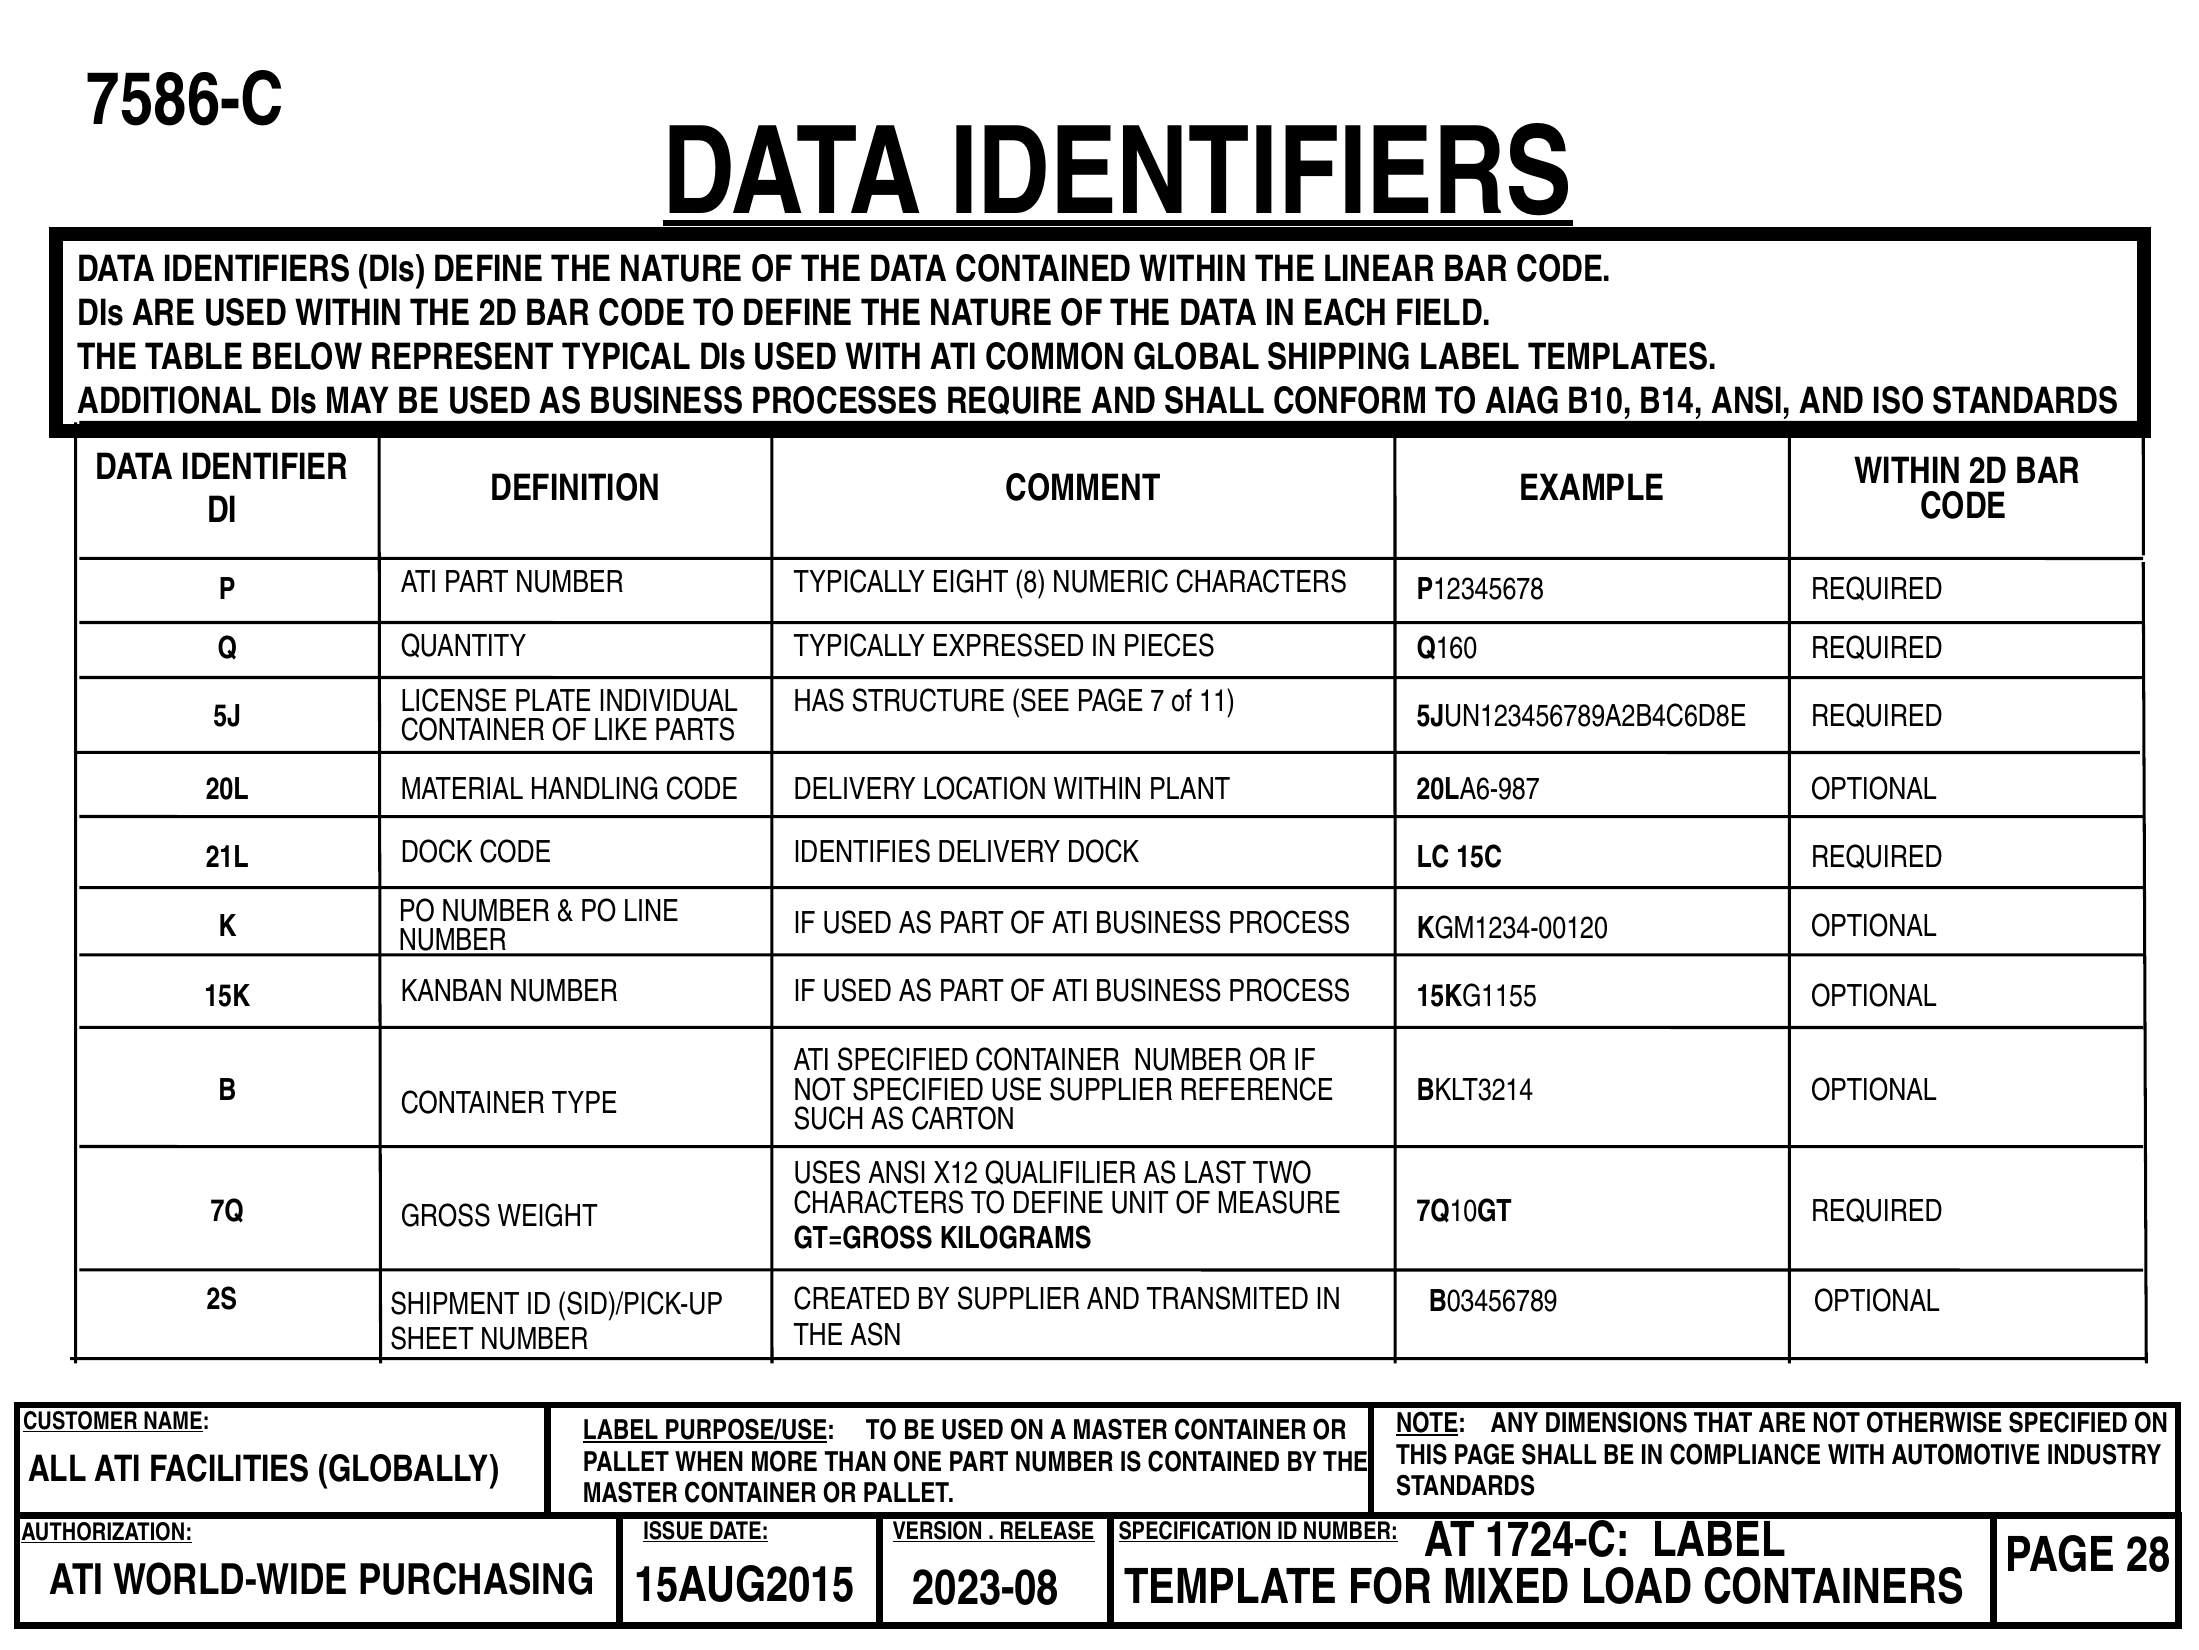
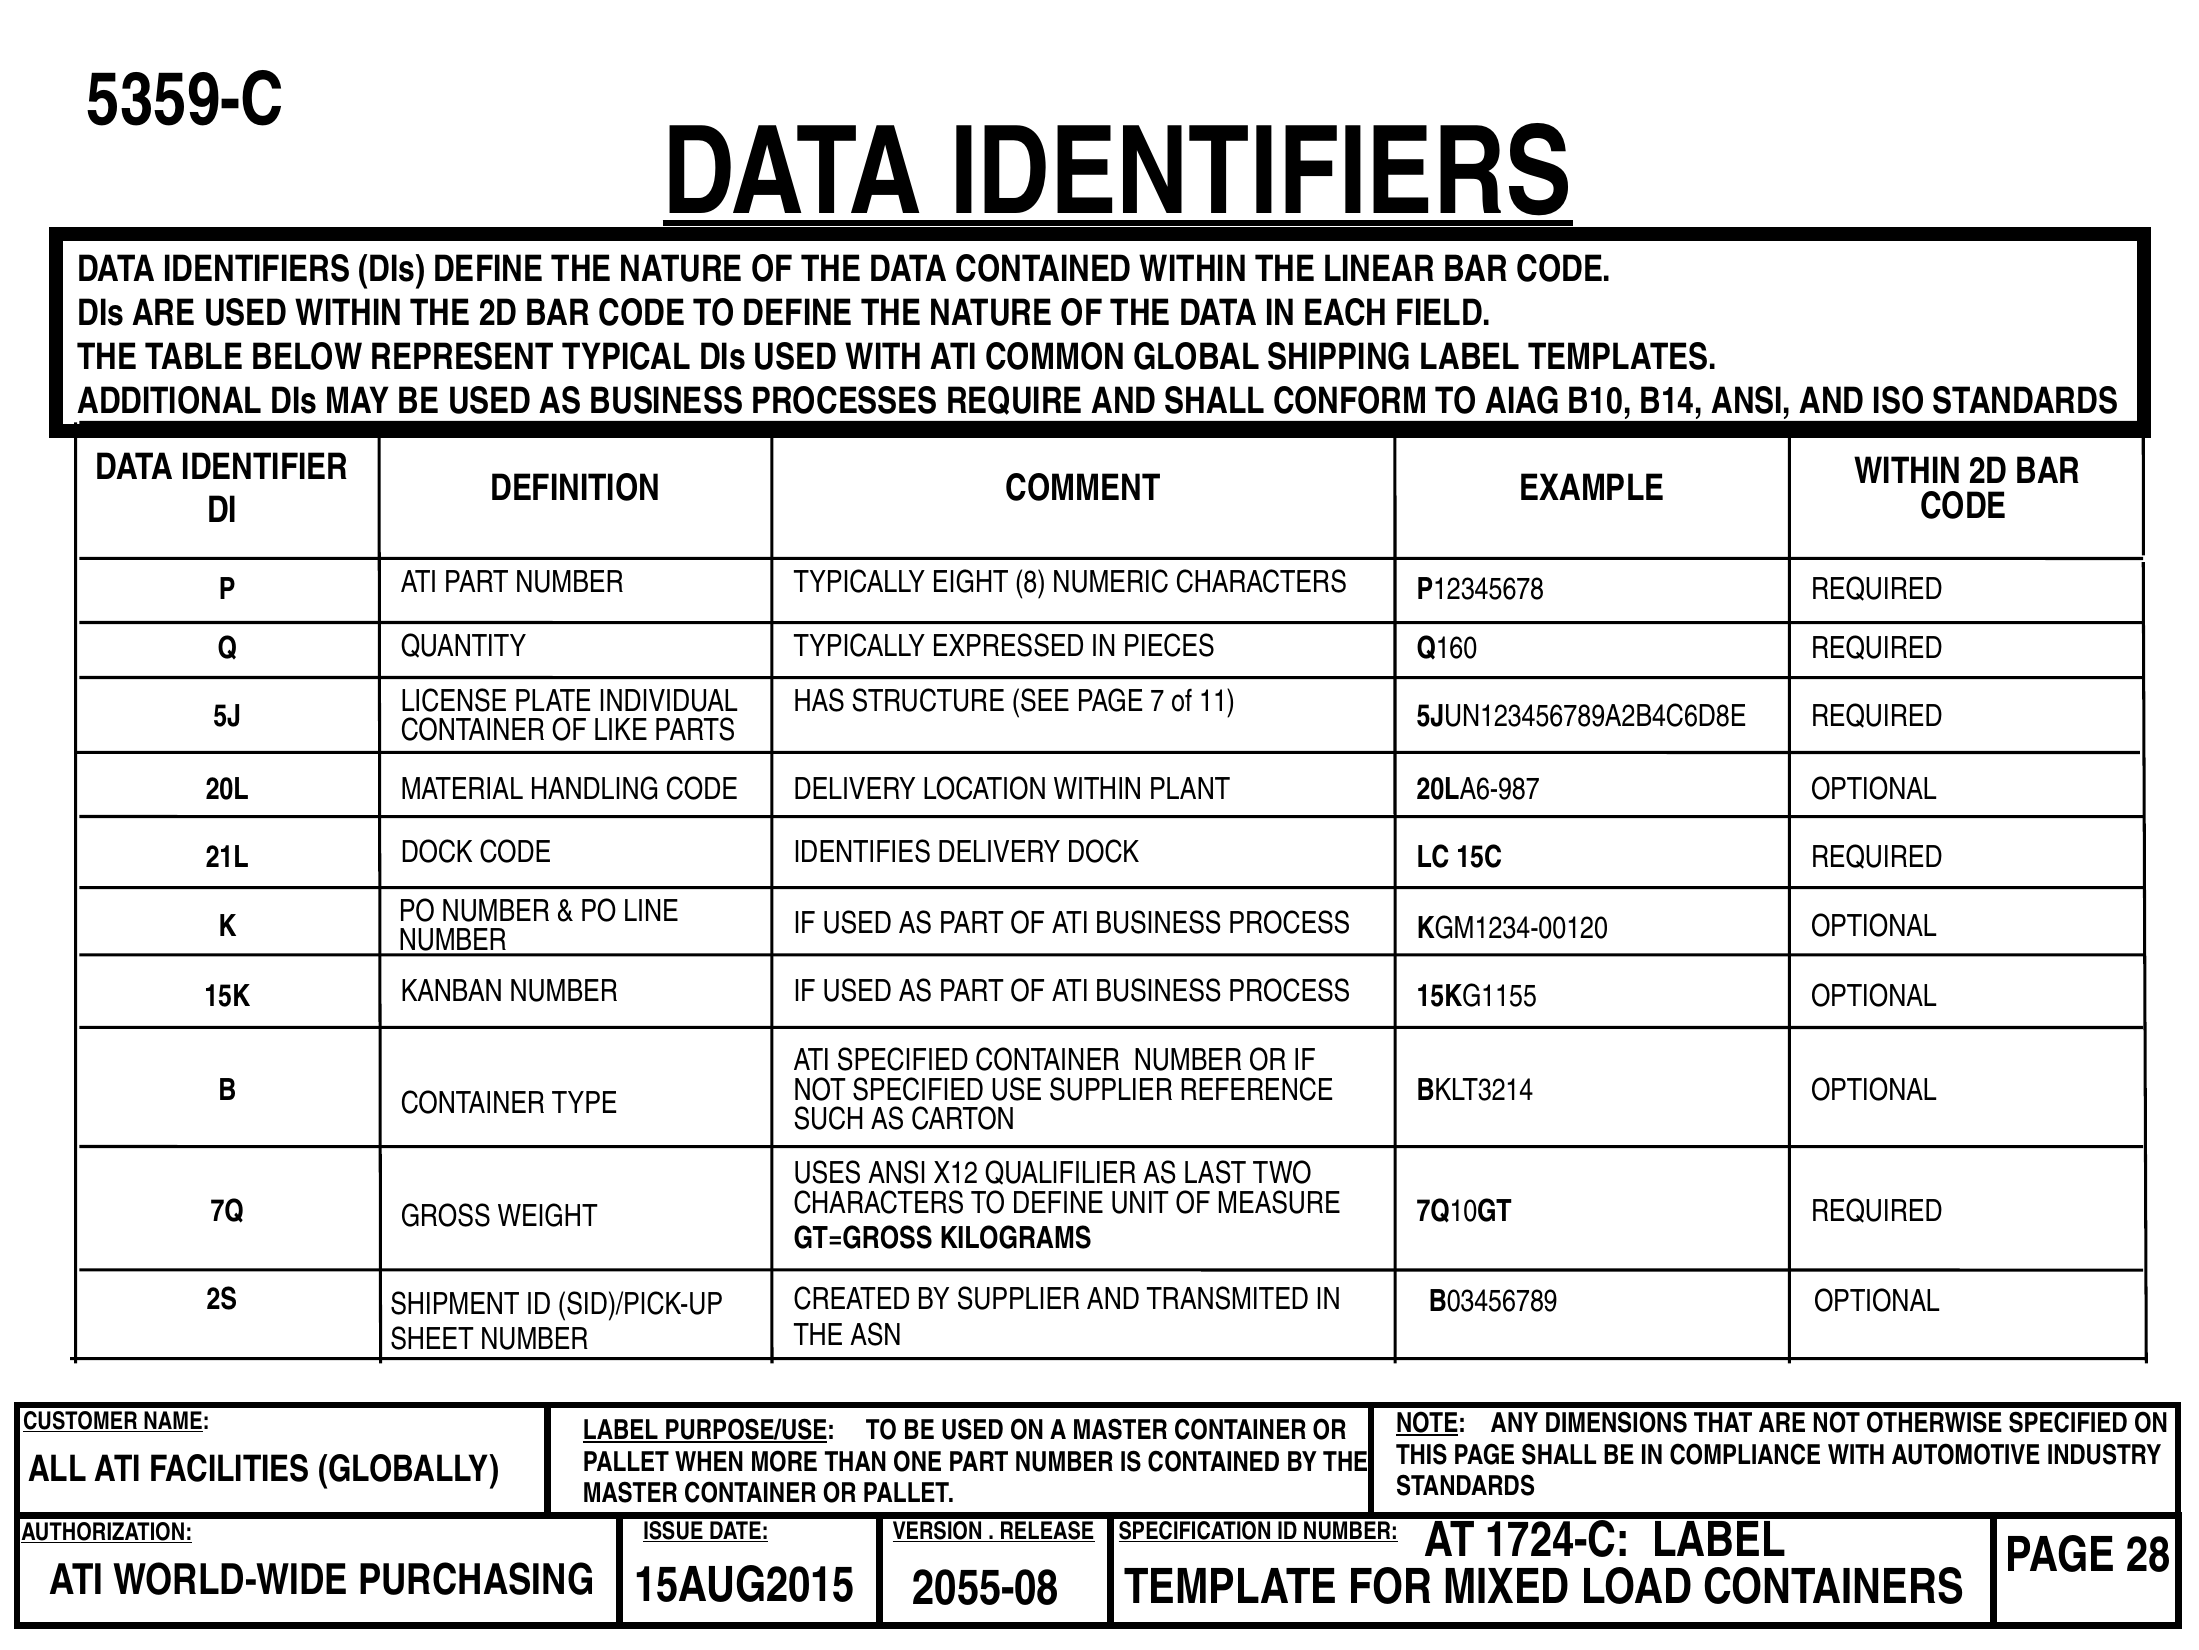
7586-C: 7586-C -> 5359-C
2023-08: 2023-08 -> 2055-08
